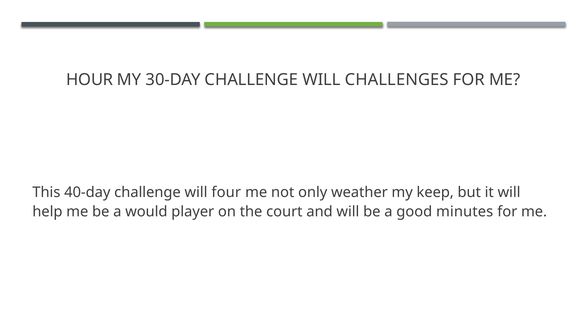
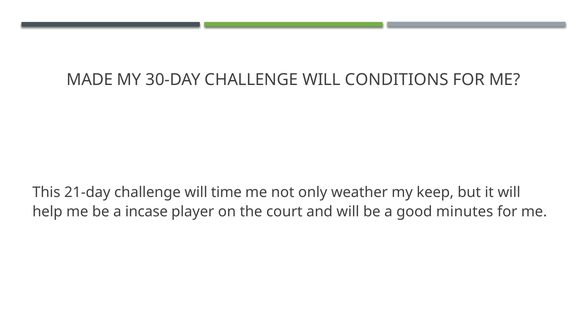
HOUR: HOUR -> MADE
CHALLENGES: CHALLENGES -> CONDITIONS
40-day: 40-day -> 21-day
four: four -> time
would: would -> incase
